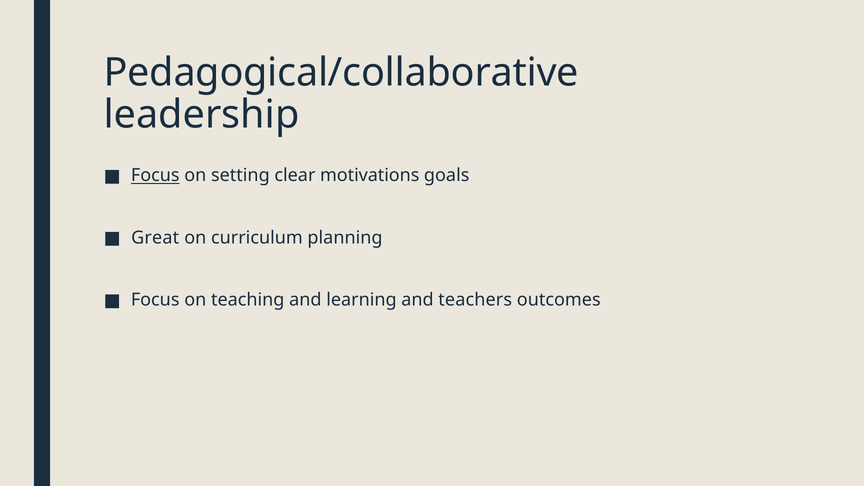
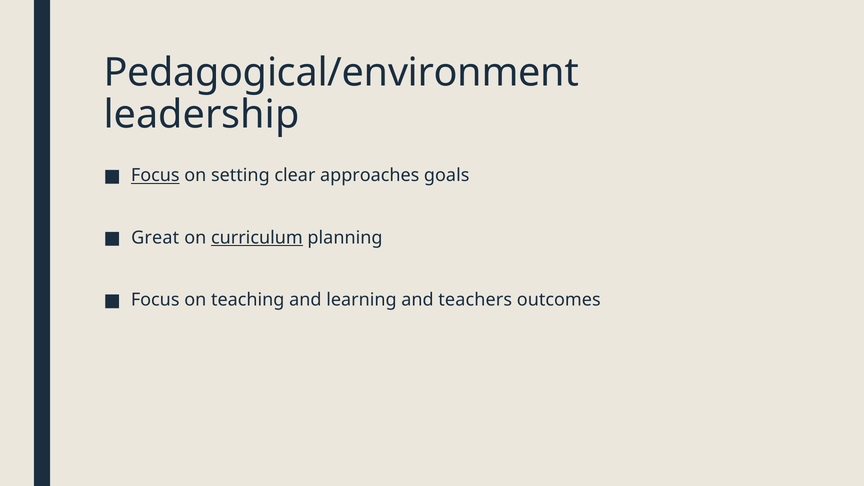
Pedagogical/collaborative: Pedagogical/collaborative -> Pedagogical/environment
motivations: motivations -> approaches
curriculum underline: none -> present
